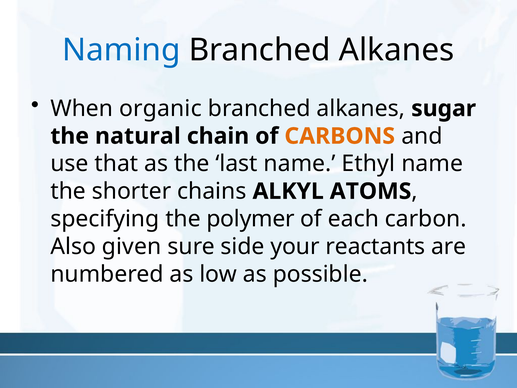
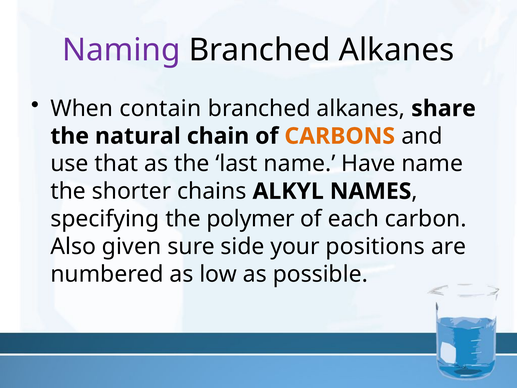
Naming colour: blue -> purple
organic: organic -> contain
sugar: sugar -> share
Ethyl: Ethyl -> Have
ATOMS: ATOMS -> NAMES
reactants: reactants -> positions
